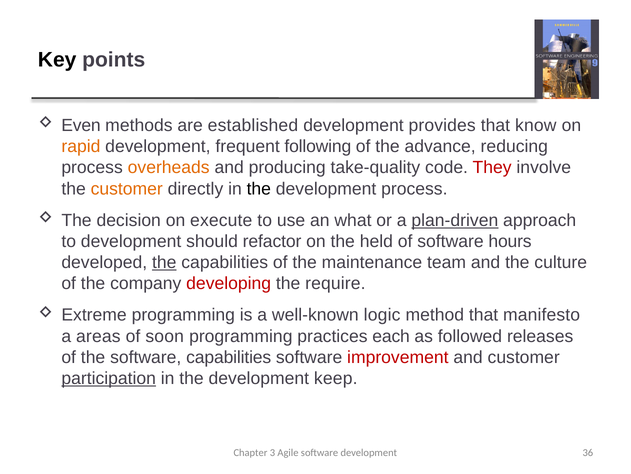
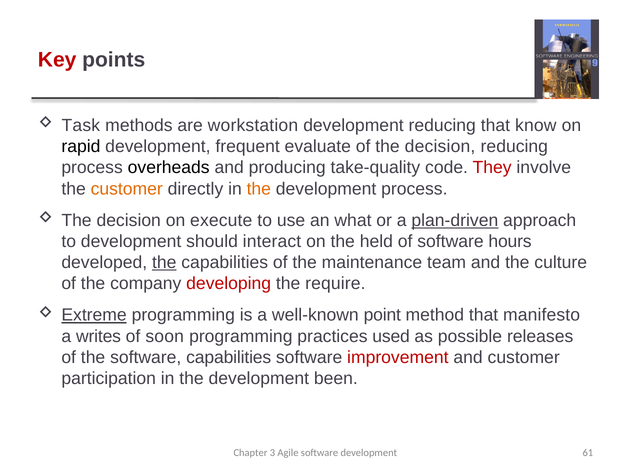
Key colour: black -> red
Even: Even -> Task
established: established -> workstation
development provides: provides -> reducing
rapid colour: orange -> black
following: following -> evaluate
of the advance: advance -> decision
overheads colour: orange -> black
the at (259, 188) colour: black -> orange
refactor: refactor -> interact
Extreme underline: none -> present
logic: logic -> point
areas: areas -> writes
each: each -> used
followed: followed -> possible
participation underline: present -> none
keep: keep -> been
36: 36 -> 61
